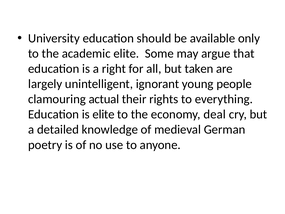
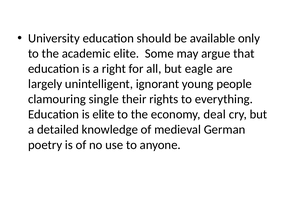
taken: taken -> eagle
actual: actual -> single
